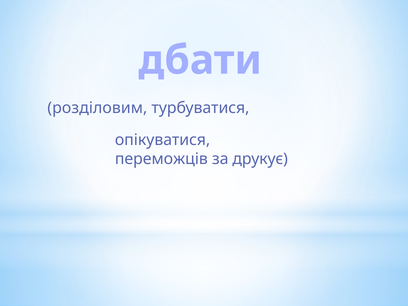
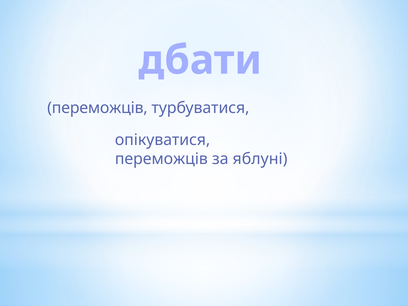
розділовим at (97, 108): розділовим -> переможців
друкує: друкує -> яблуні
